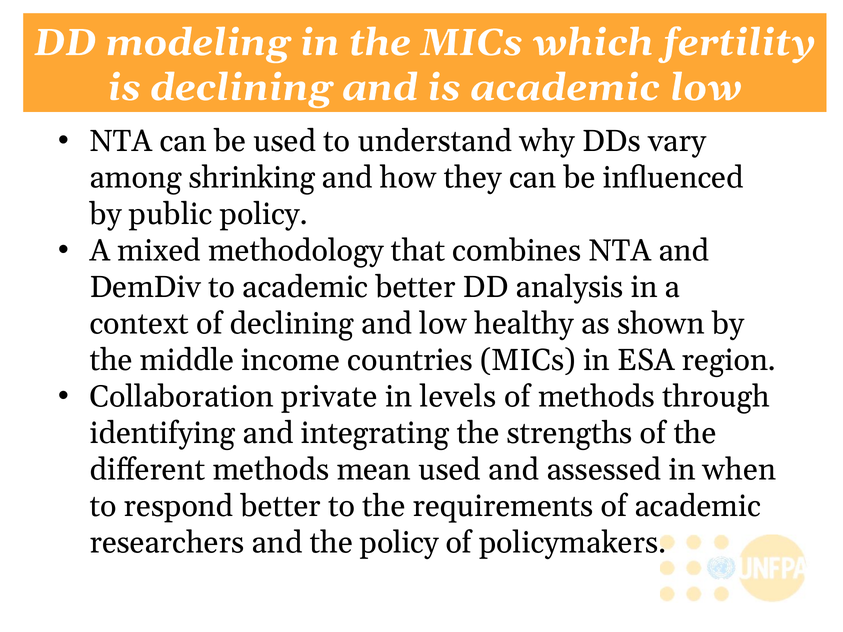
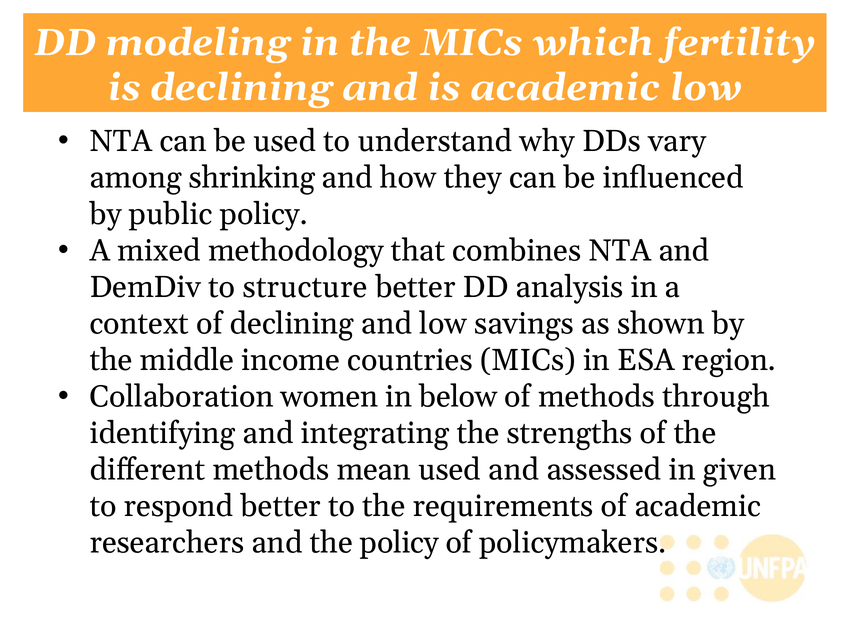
to academic: academic -> structure
healthy: healthy -> savings
private: private -> women
levels: levels -> below
when: when -> given
